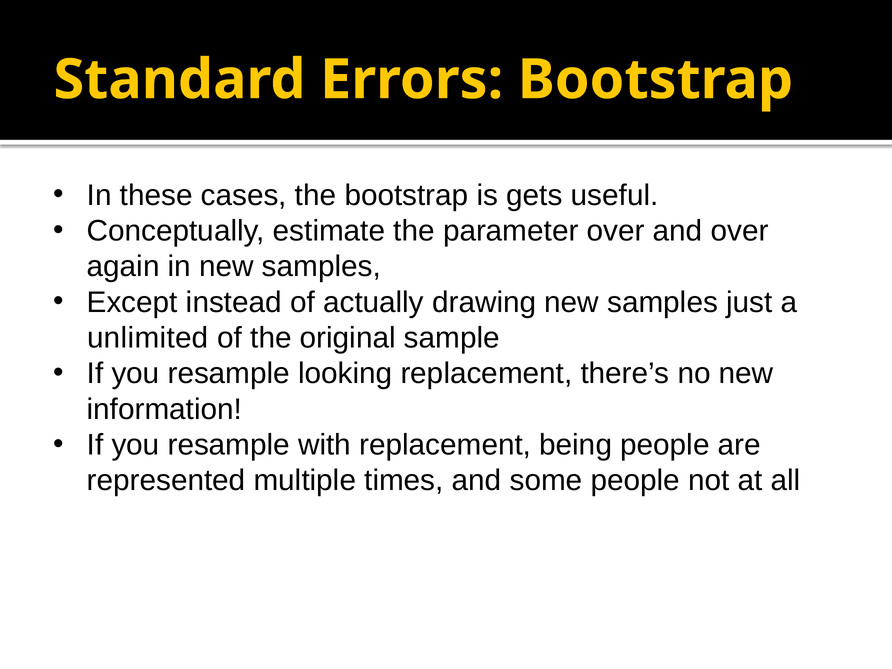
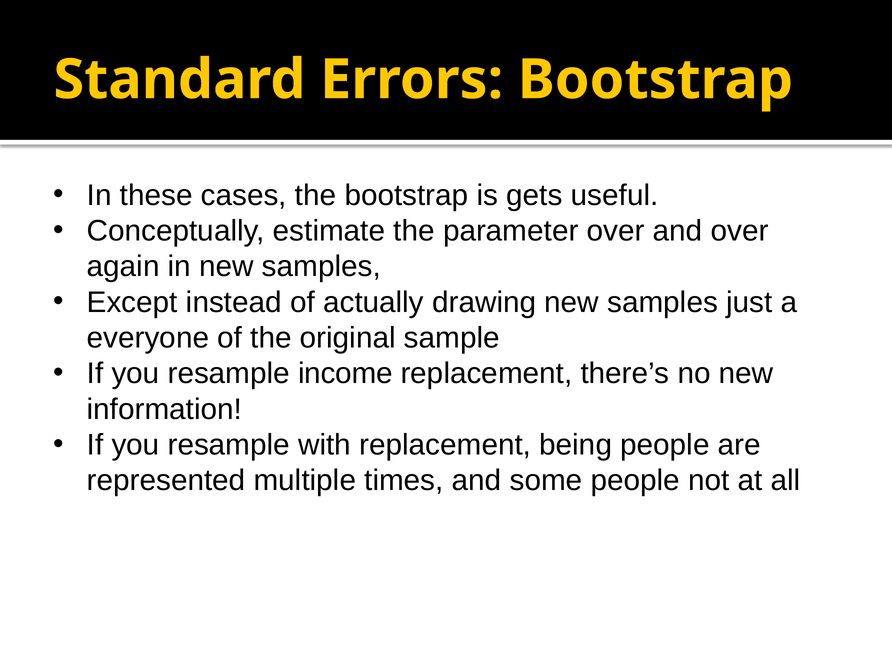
unlimited: unlimited -> everyone
looking: looking -> income
